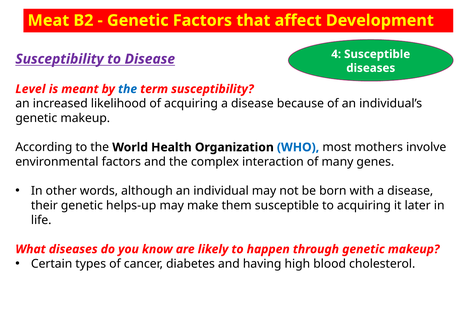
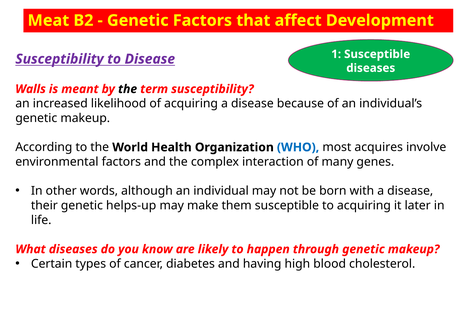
4: 4 -> 1
Level: Level -> Walls
the at (128, 89) colour: blue -> black
mothers: mothers -> acquires
